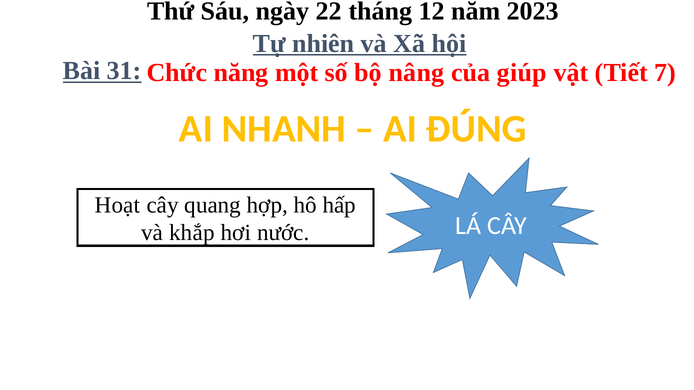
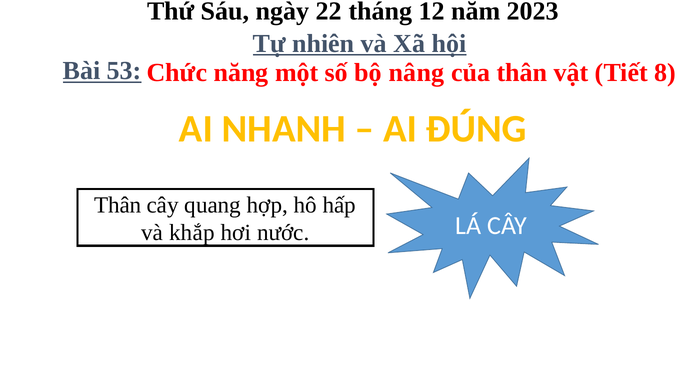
31: 31 -> 53
của giúp: giúp -> thân
7: 7 -> 8
Hoạt at (118, 205): Hoạt -> Thân
